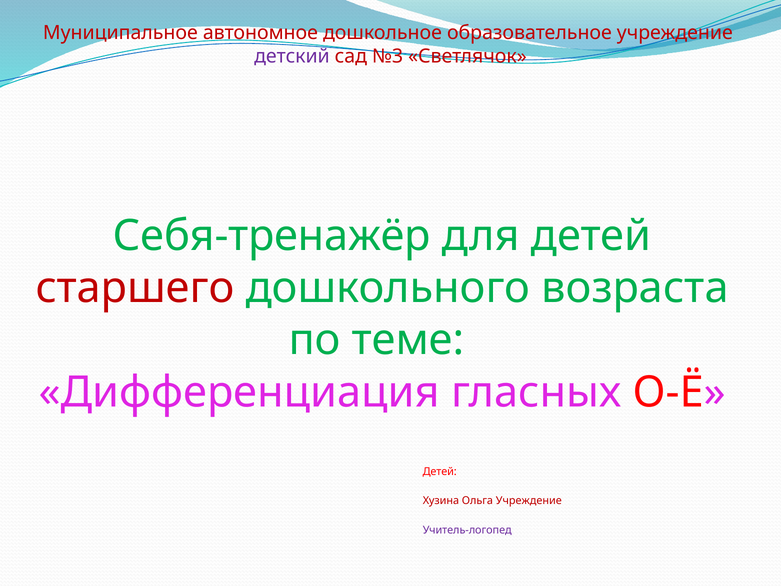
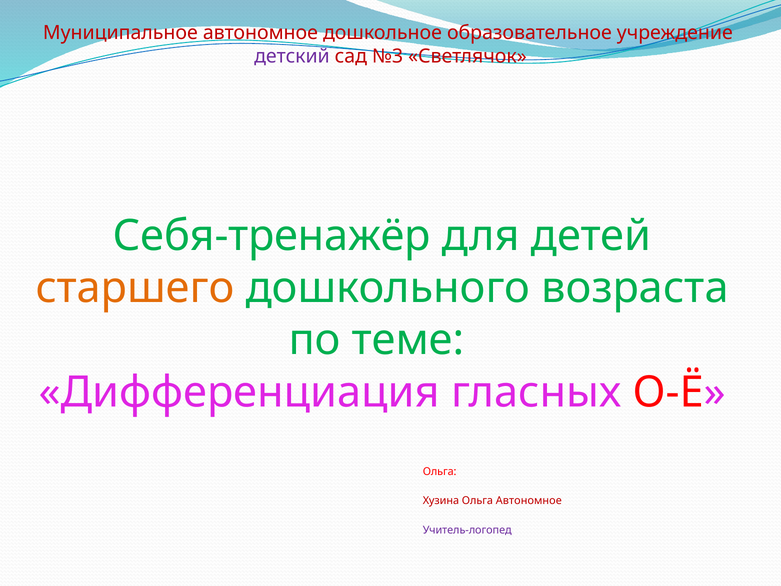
старшего colour: red -> orange
Детей at (440, 472): Детей -> Ольга
Ольга Учреждение: Учреждение -> Автономное
